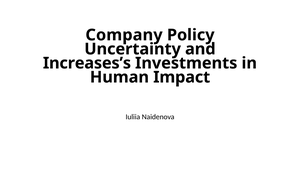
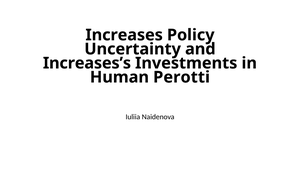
Company: Company -> Increases
Impact: Impact -> Perotti
